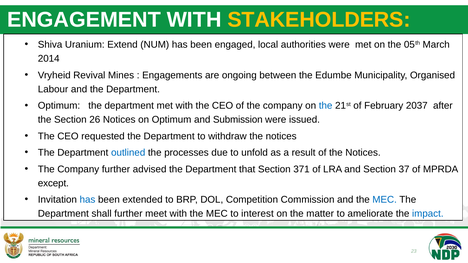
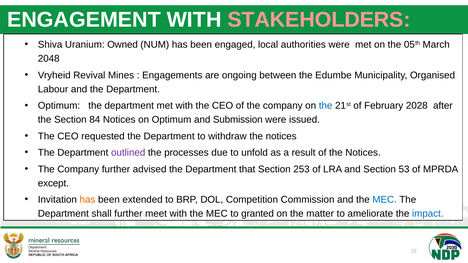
STAKEHOLDERS colour: yellow -> pink
Extend: Extend -> Owned
2014: 2014 -> 2048
2037: 2037 -> 2028
26: 26 -> 84
outlined colour: blue -> purple
371: 371 -> 253
37: 37 -> 53
has at (87, 200) colour: blue -> orange
interest: interest -> granted
